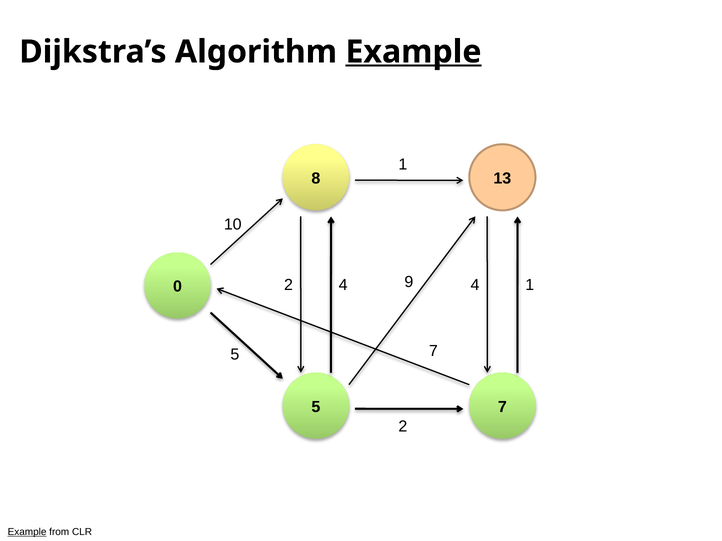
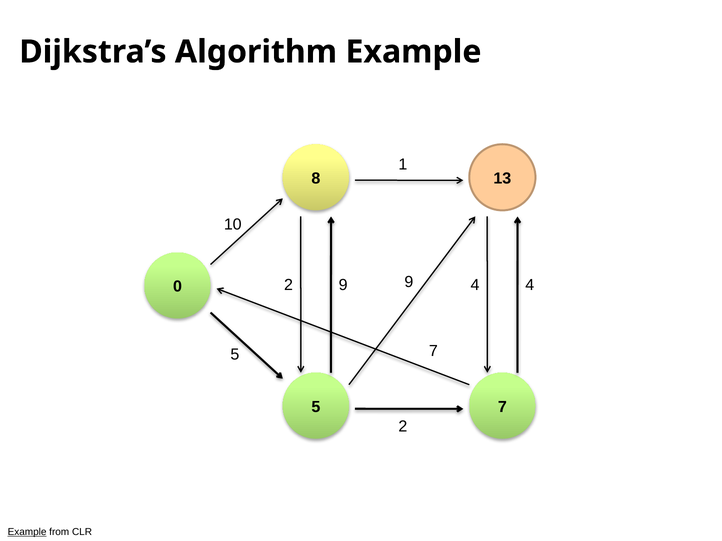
Example at (413, 52) underline: present -> none
2 4: 4 -> 9
4 1: 1 -> 4
